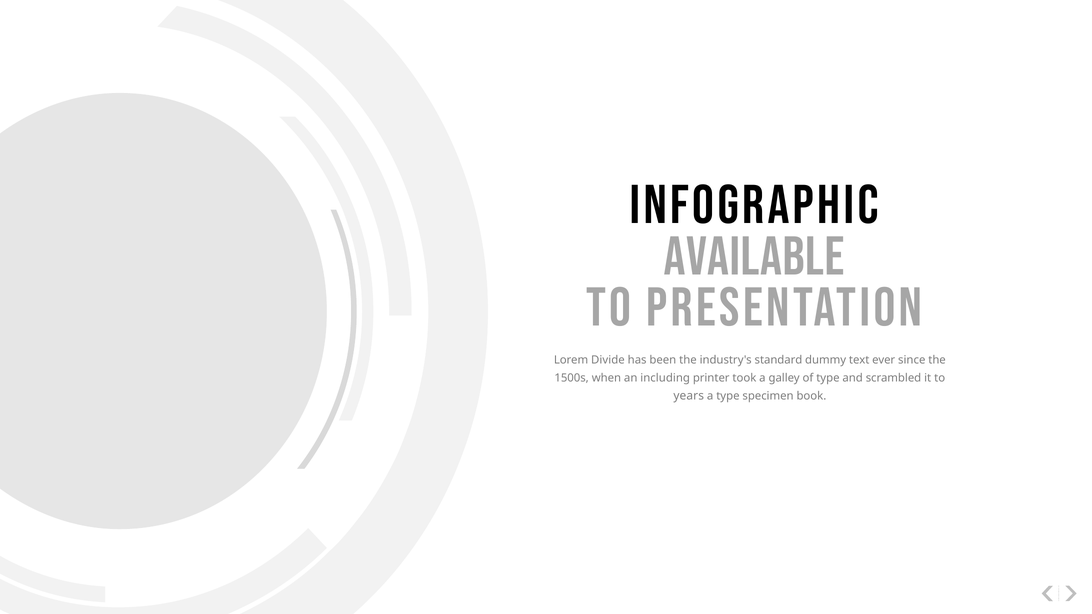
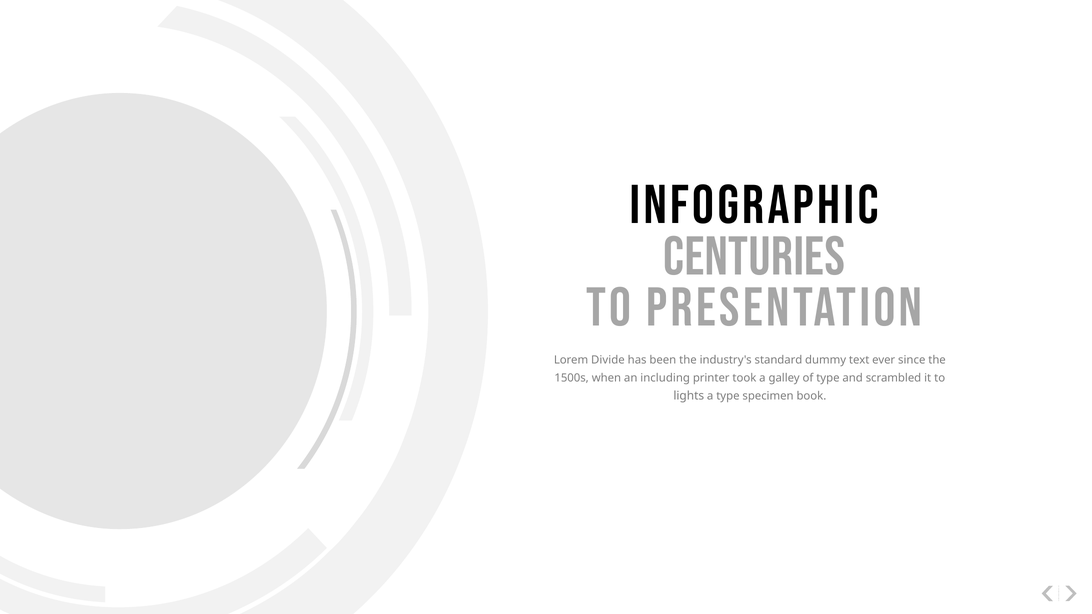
AVAILABLE: AVAILABLE -> CENTURIES
years: years -> lights
